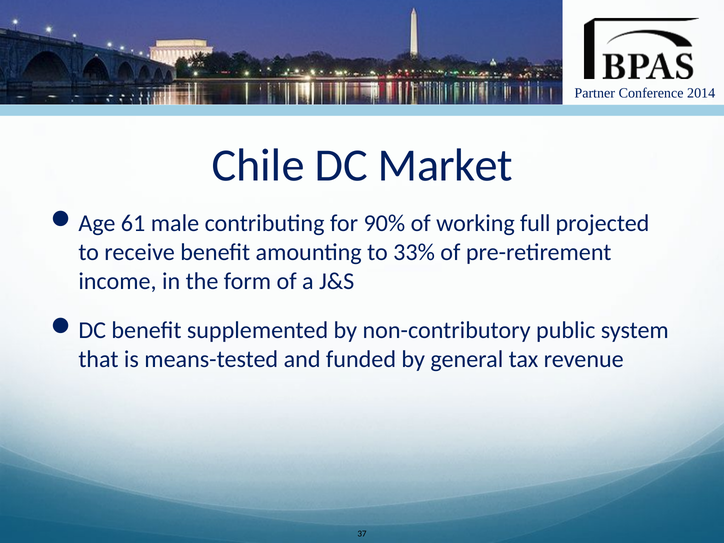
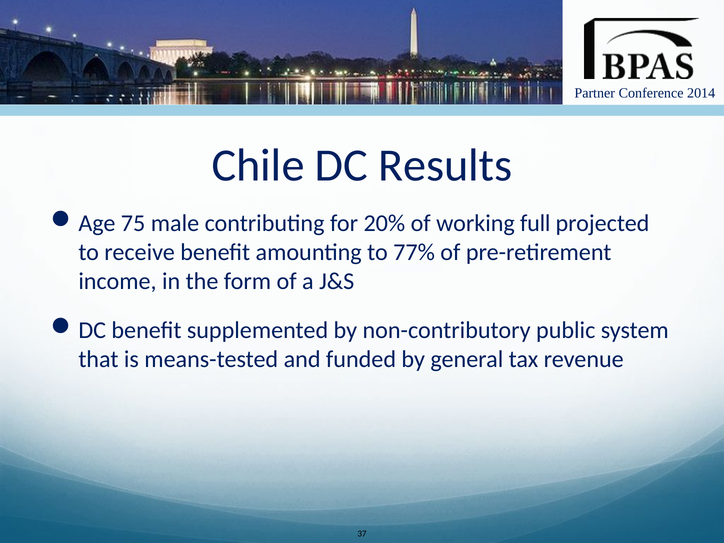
Market: Market -> Results
61: 61 -> 75
90%: 90% -> 20%
33%: 33% -> 77%
